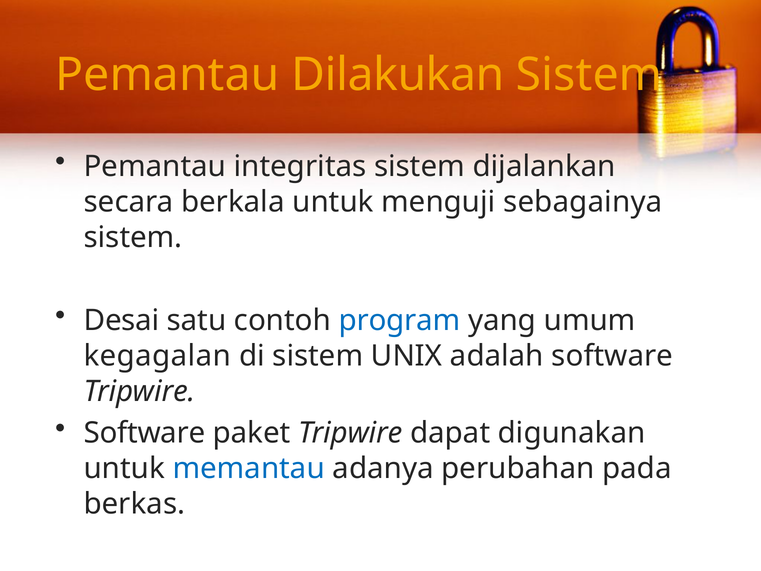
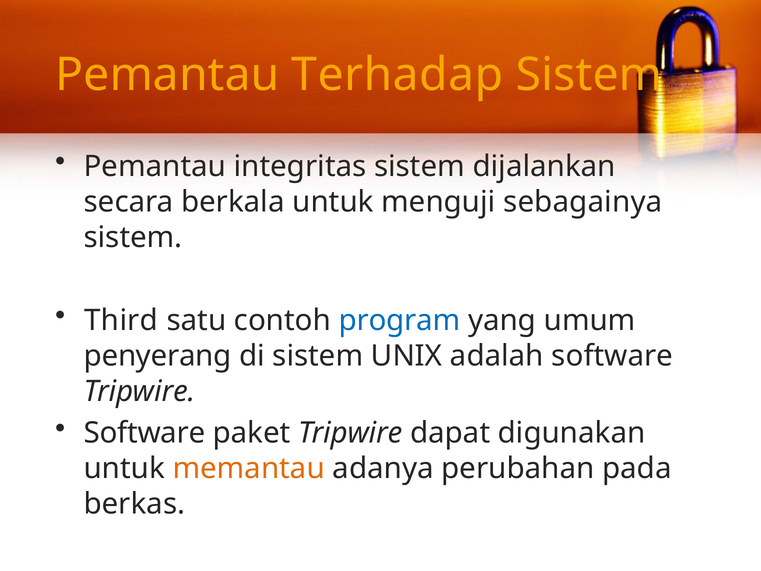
Dilakukan: Dilakukan -> Terhadap
Desai: Desai -> Third
kegagalan: kegagalan -> penyerang
memantau colour: blue -> orange
